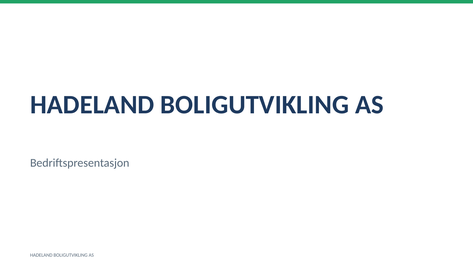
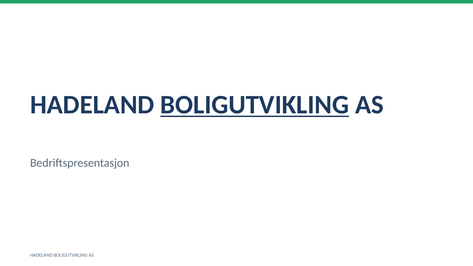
BOLIGUTVIKLING at (255, 105) underline: none -> present
